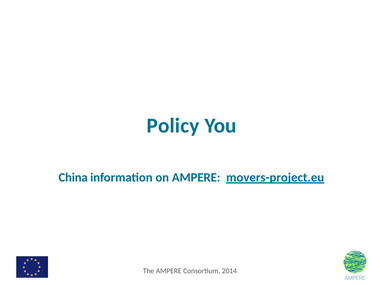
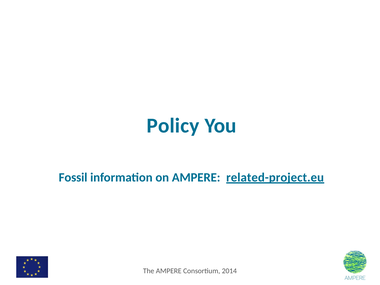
China: China -> Fossil
movers-project.eu: movers-project.eu -> related-project.eu
